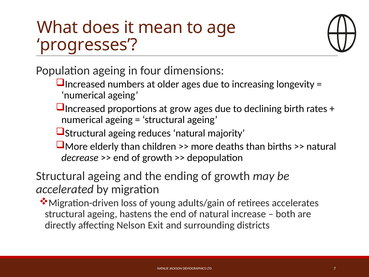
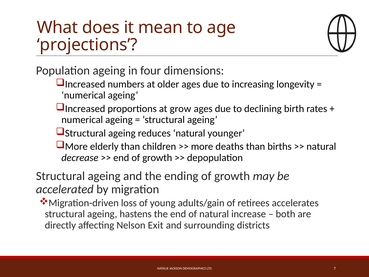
progresses: progresses -> projections
majority: majority -> younger
